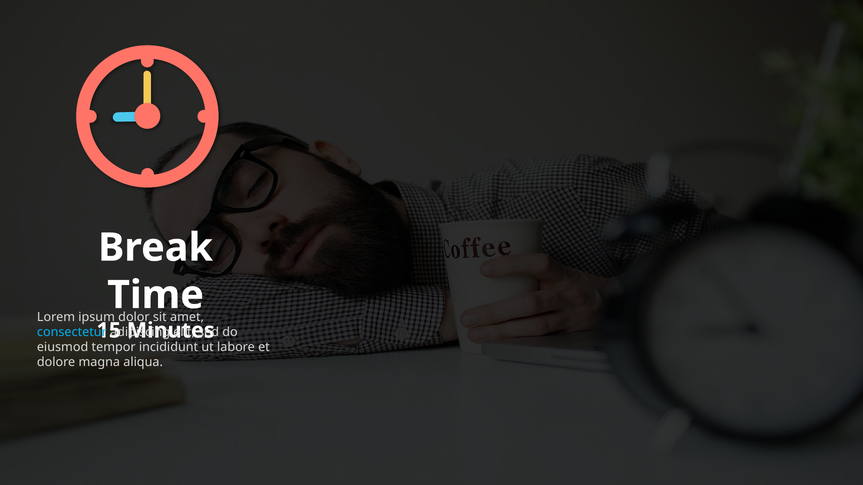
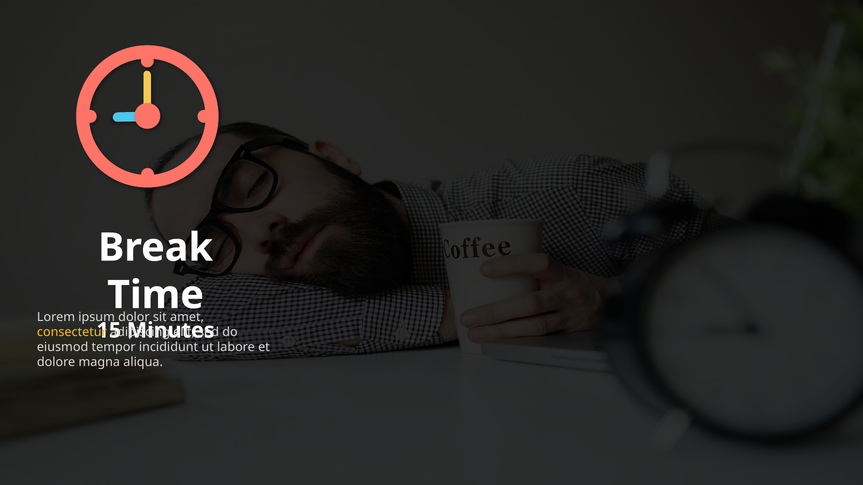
consectetur colour: light blue -> yellow
